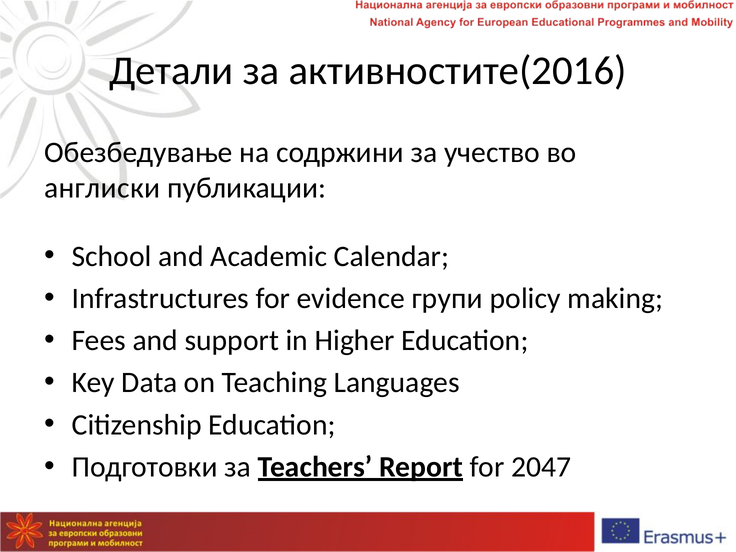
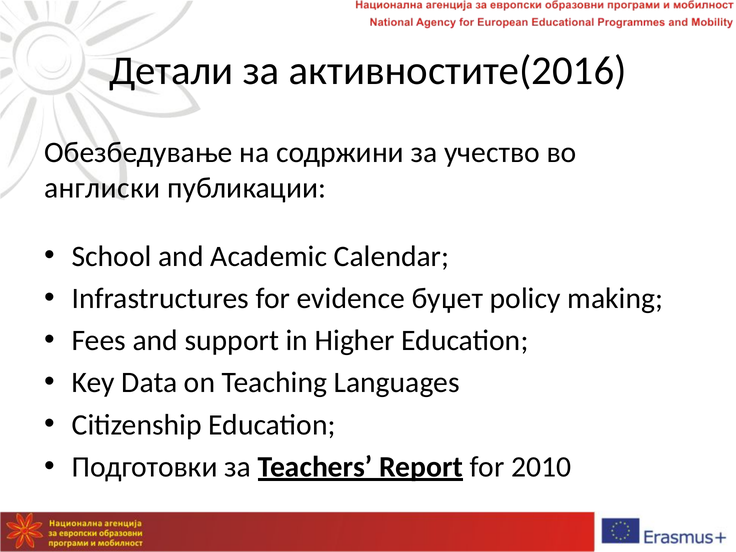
групи: групи -> буџет
2047: 2047 -> 2010
